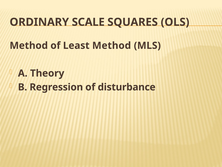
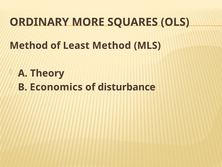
SCALE: SCALE -> MORE
Regression: Regression -> Economics
